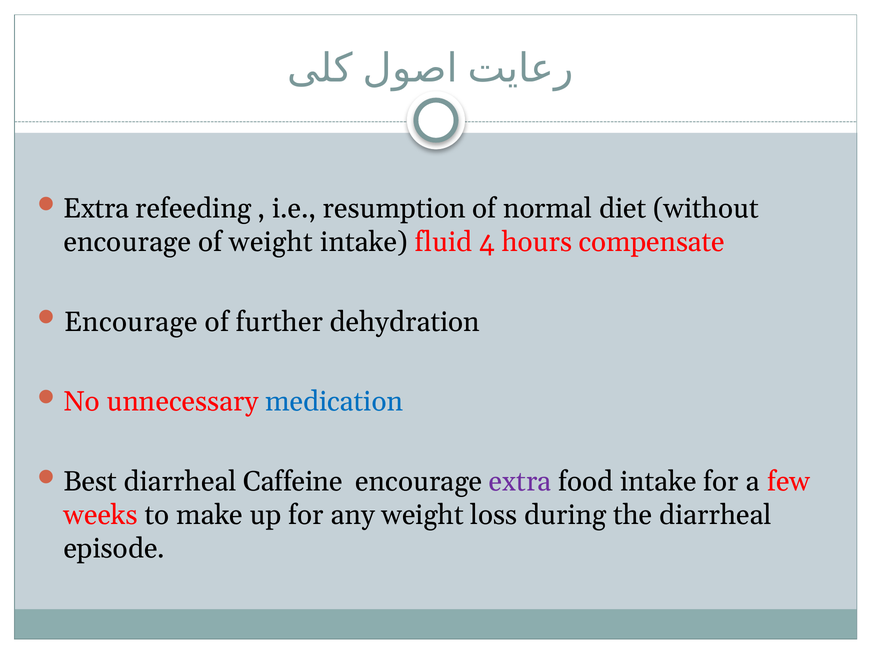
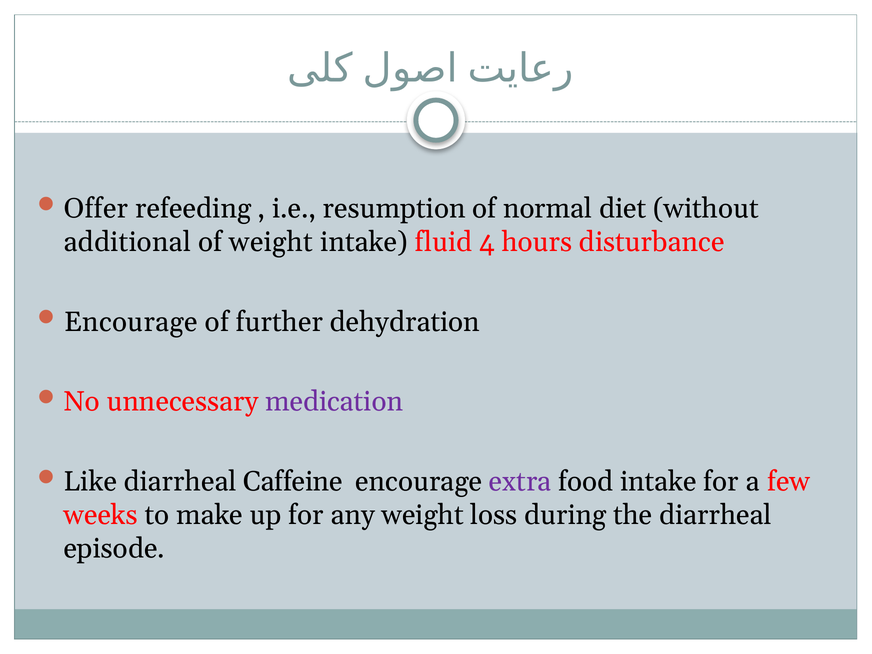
Extra at (96, 209): Extra -> Offer
encourage at (127, 242): encourage -> additional
compensate: compensate -> disturbance
medication colour: blue -> purple
Best: Best -> Like
